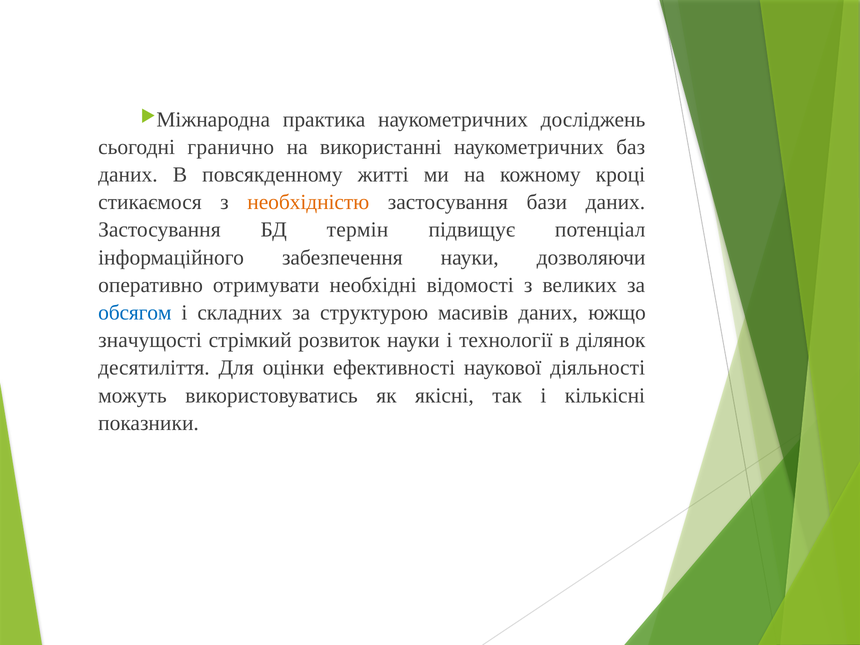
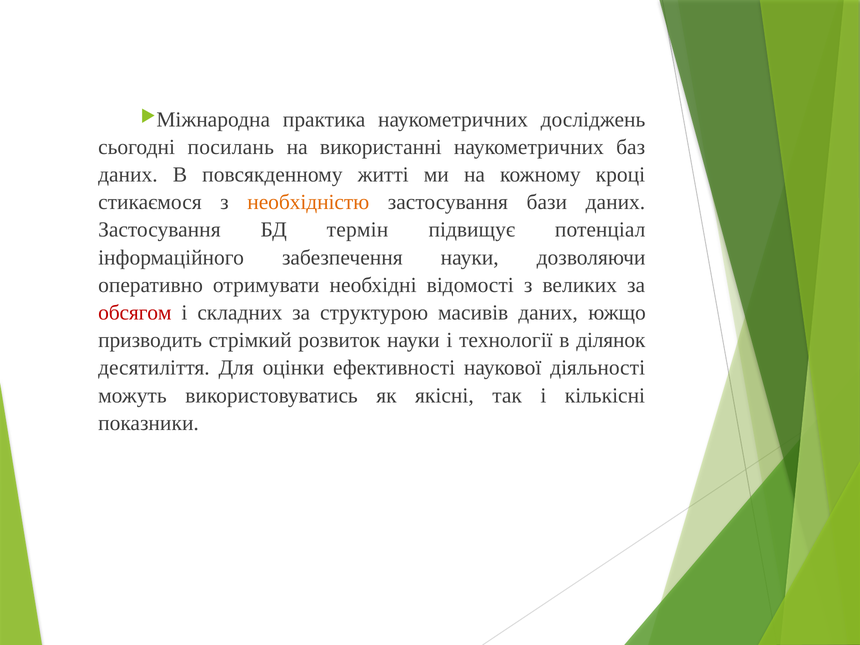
гранично: гранично -> посилань
обсягом colour: blue -> red
значущості: значущості -> призводить
